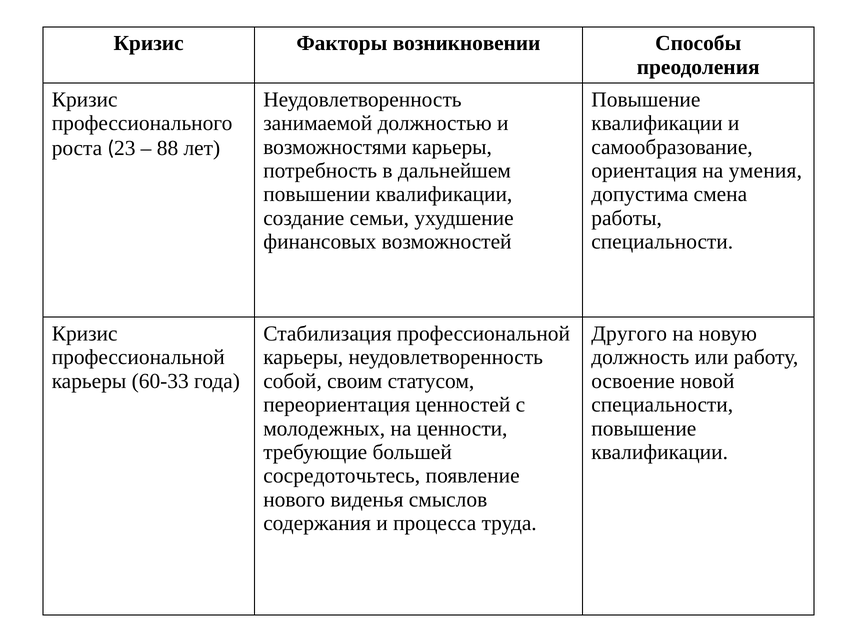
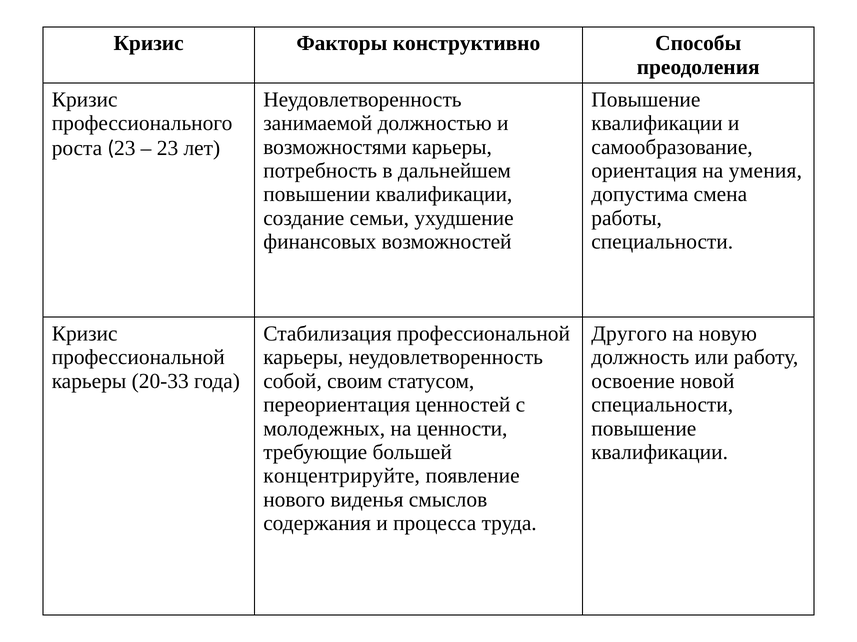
возникновении: возникновении -> конструктивно
88 at (168, 148): 88 -> 23
60-33: 60-33 -> 20-33
сосредоточьтесь: сосредоточьтесь -> концентрируйте
